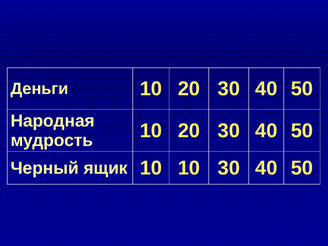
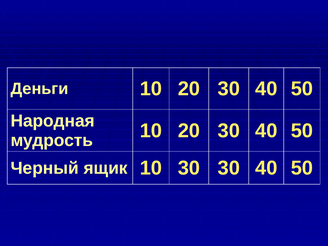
10 10: 10 -> 30
